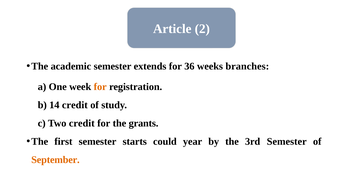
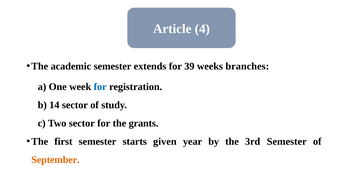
2: 2 -> 4
36: 36 -> 39
for at (100, 87) colour: orange -> blue
14 credit: credit -> sector
Two credit: credit -> sector
could: could -> given
